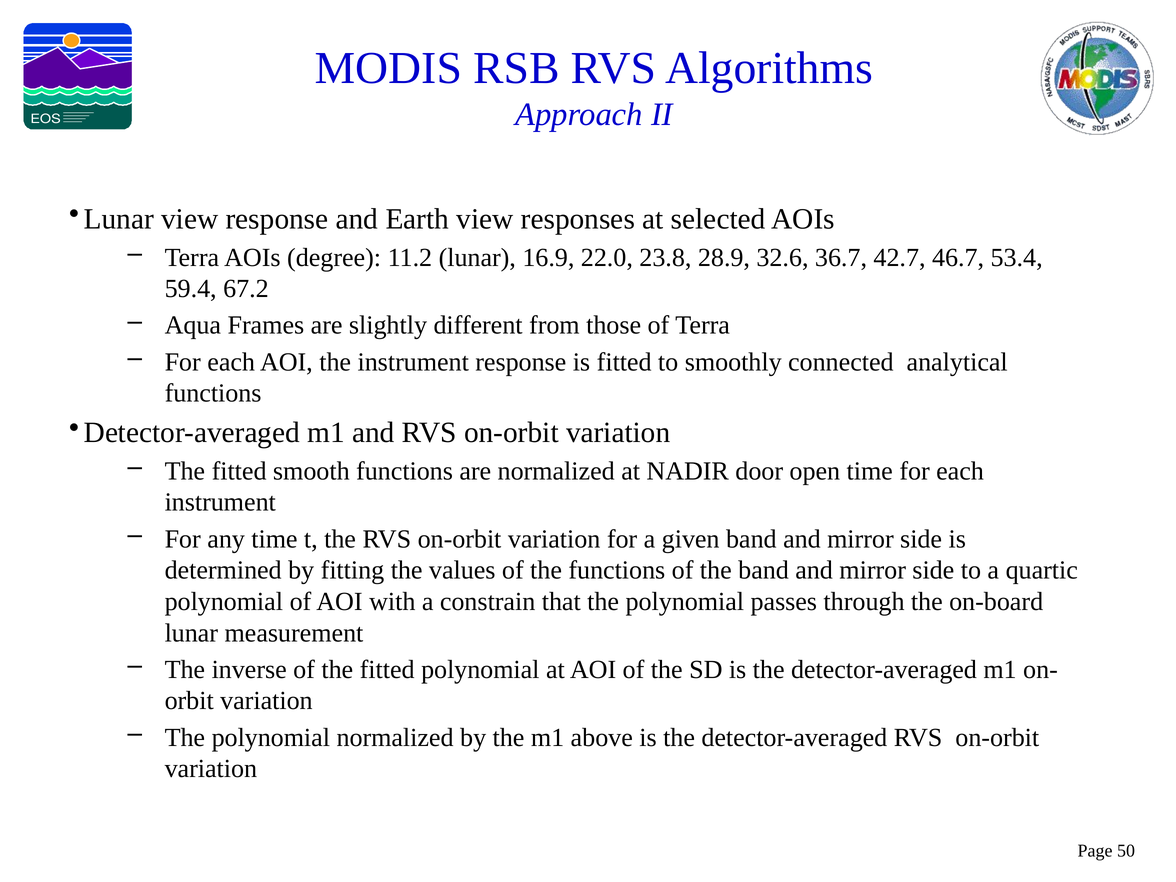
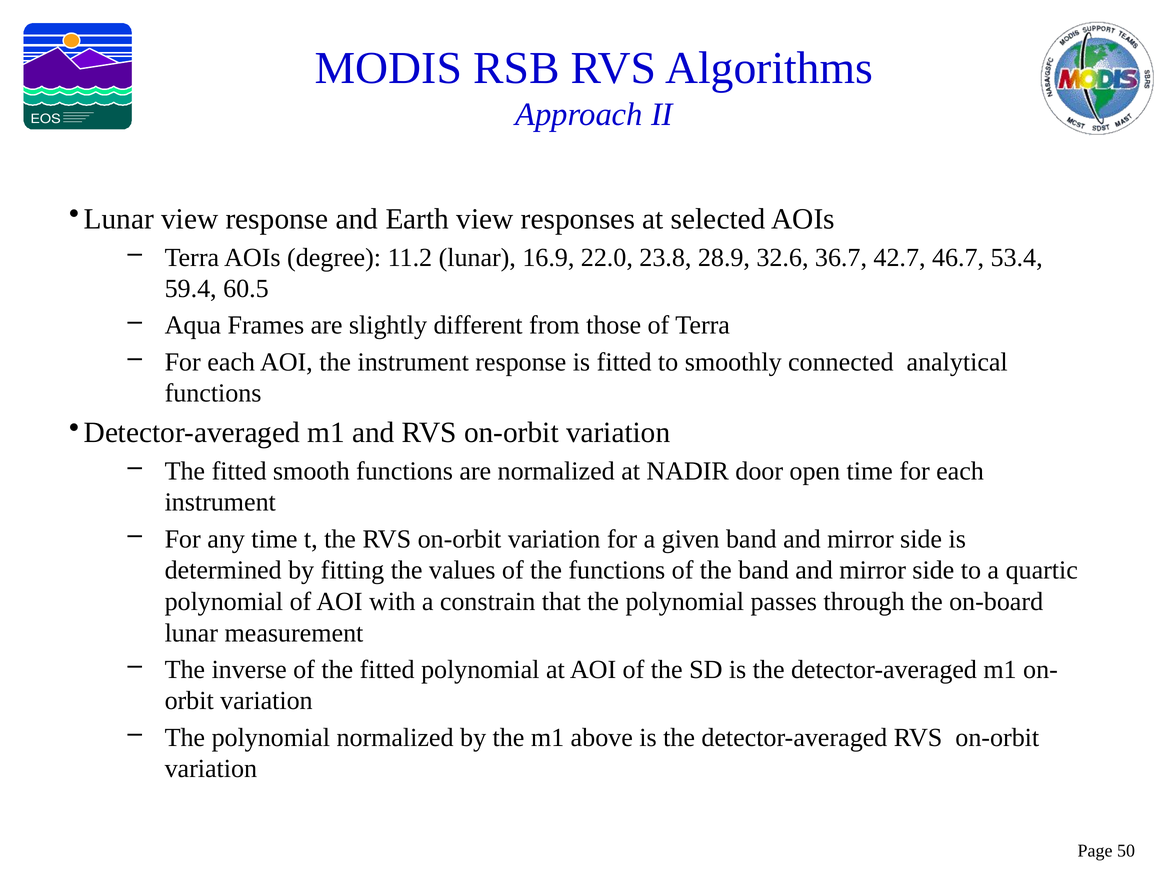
67.2: 67.2 -> 60.5
